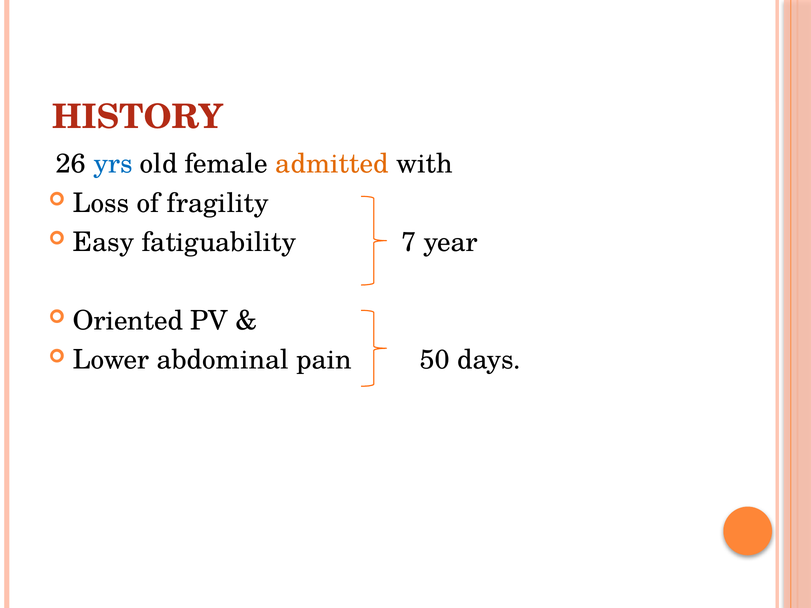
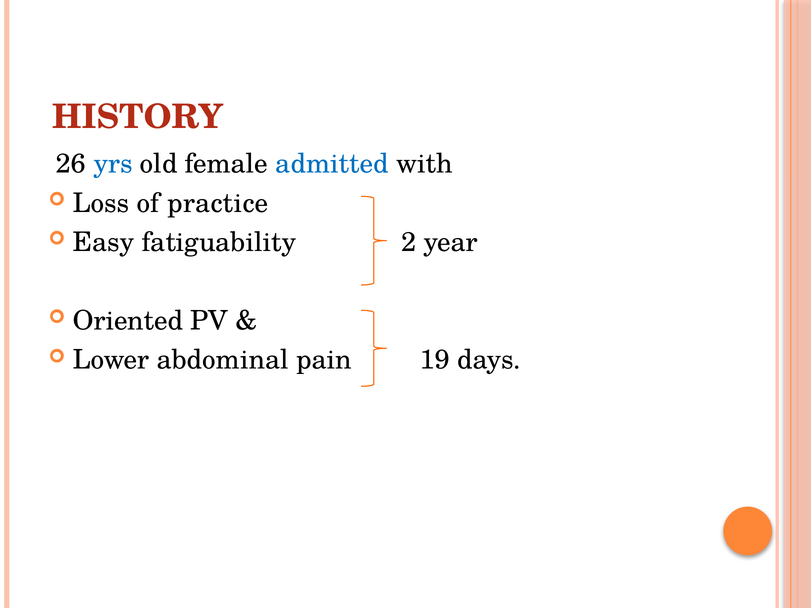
admitted colour: orange -> blue
fragility: fragility -> practice
7: 7 -> 2
50: 50 -> 19
